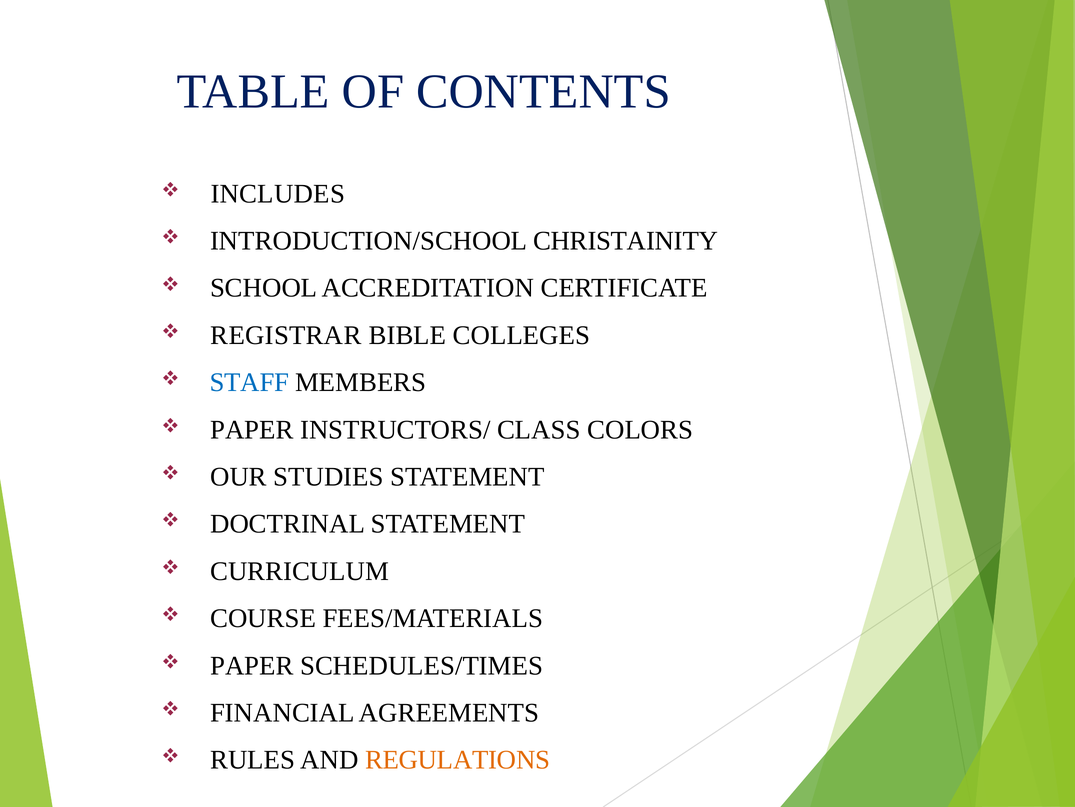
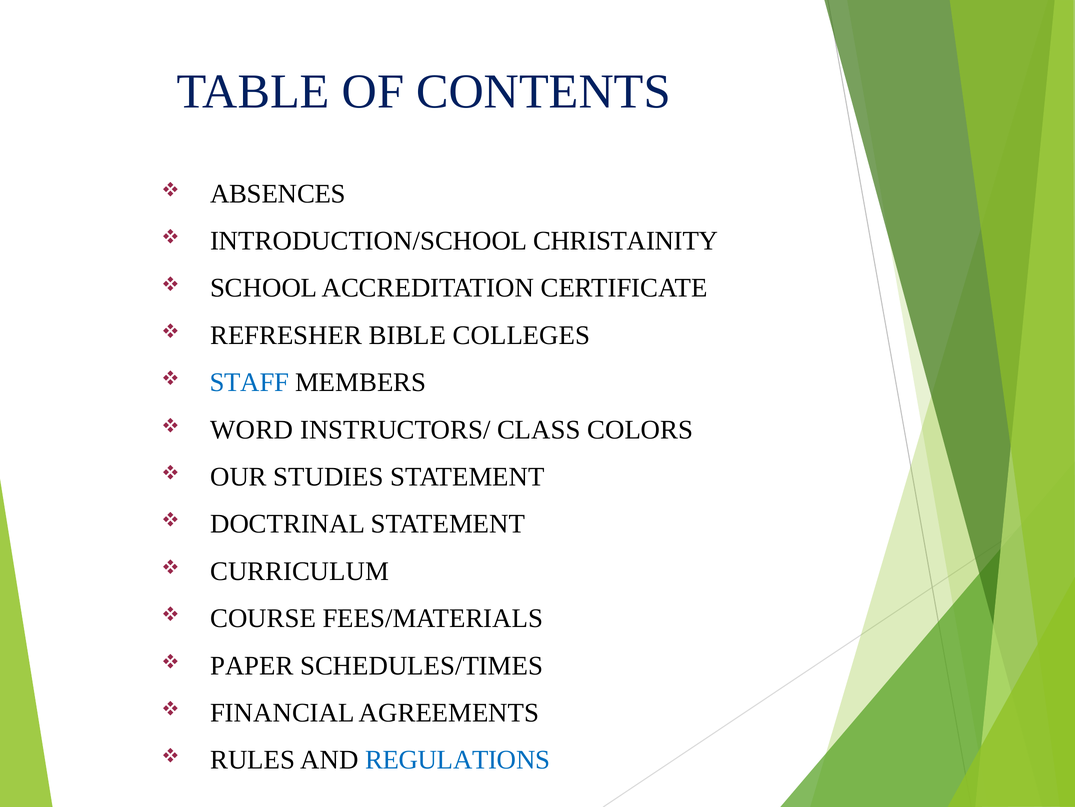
INCLUDES: INCLUDES -> ABSENCES
REGISTRAR: REGISTRAR -> REFRESHER
PAPER at (252, 429): PAPER -> WORD
REGULATIONS colour: orange -> blue
